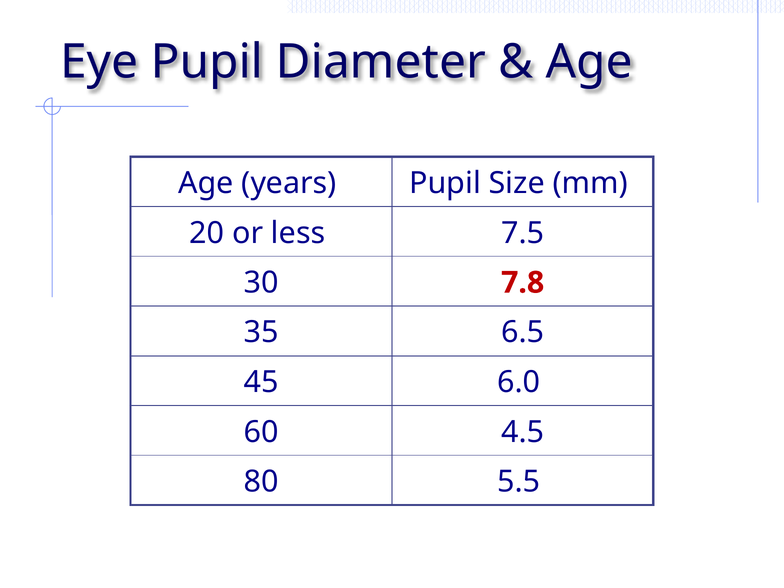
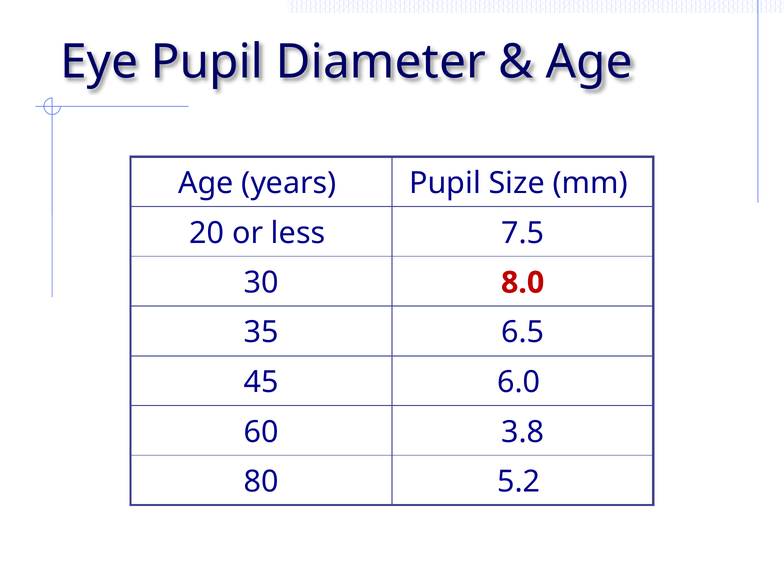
7.8: 7.8 -> 8.0
4.5: 4.5 -> 3.8
5.5: 5.5 -> 5.2
